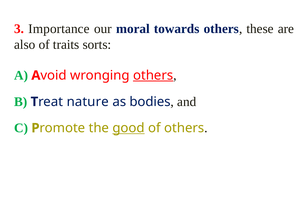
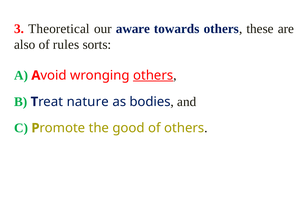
Importance: Importance -> Theoretical
moral: moral -> aware
traits: traits -> rules
good underline: present -> none
